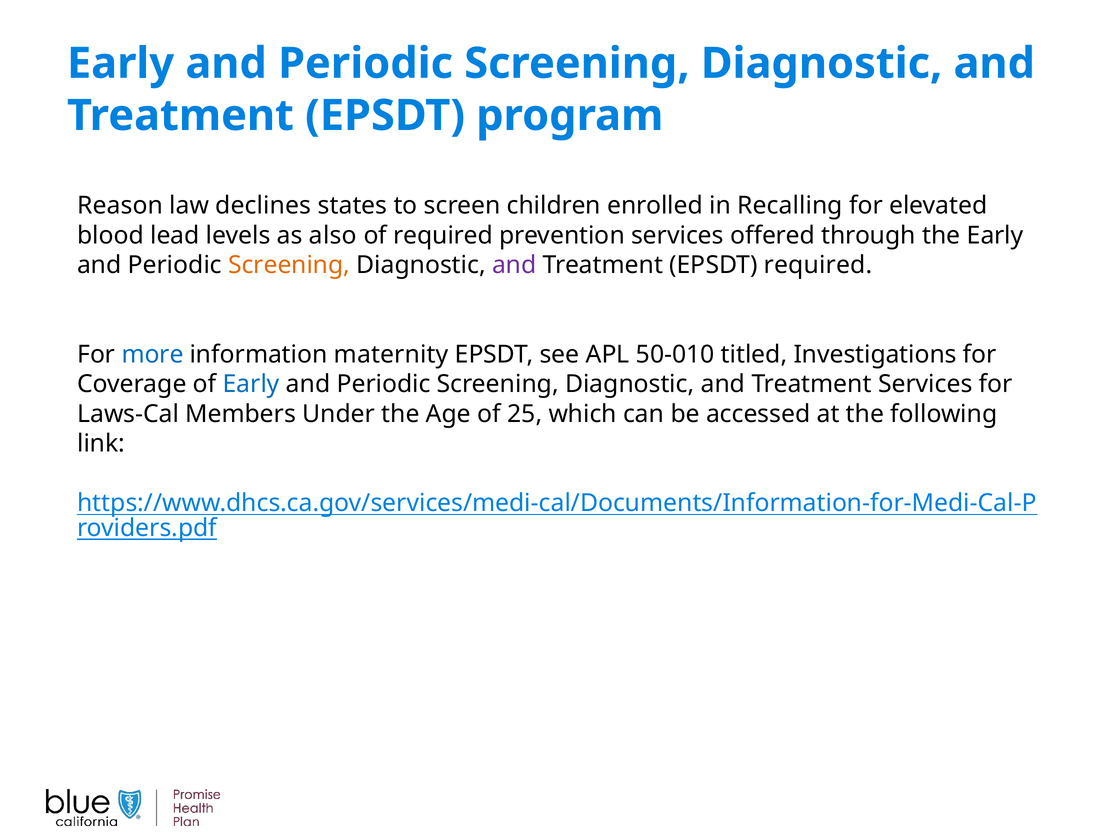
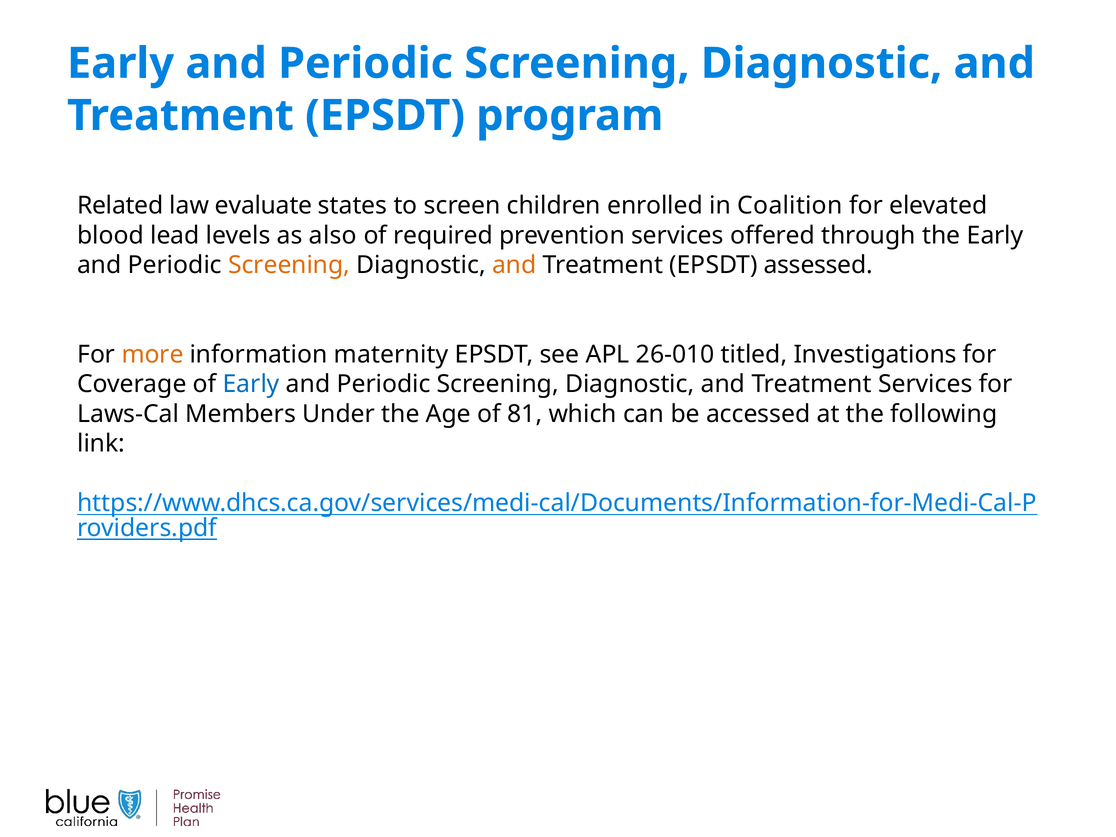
Reason: Reason -> Related
declines: declines -> evaluate
Recalling: Recalling -> Coalition
and at (514, 265) colour: purple -> orange
EPSDT required: required -> assessed
more colour: blue -> orange
50-010: 50-010 -> 26-010
25: 25 -> 81
